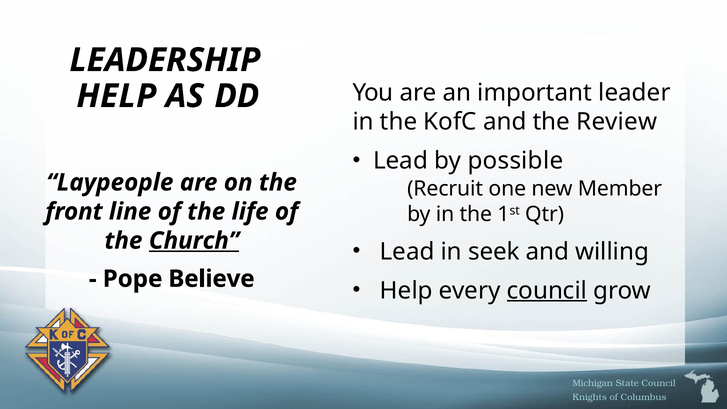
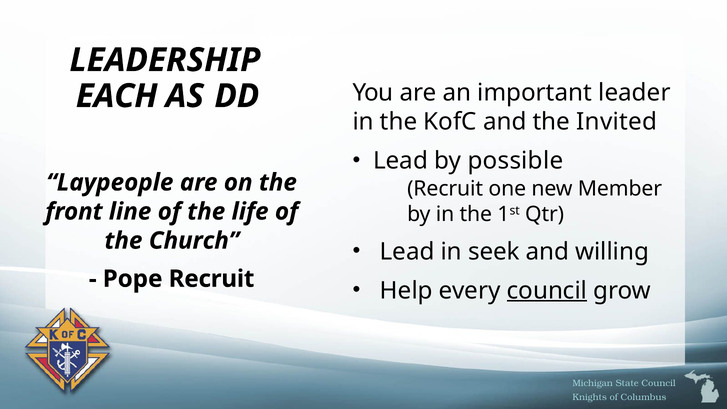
HELP at (116, 96): HELP -> EACH
Review: Review -> Invited
Church underline: present -> none
Pope Believe: Believe -> Recruit
